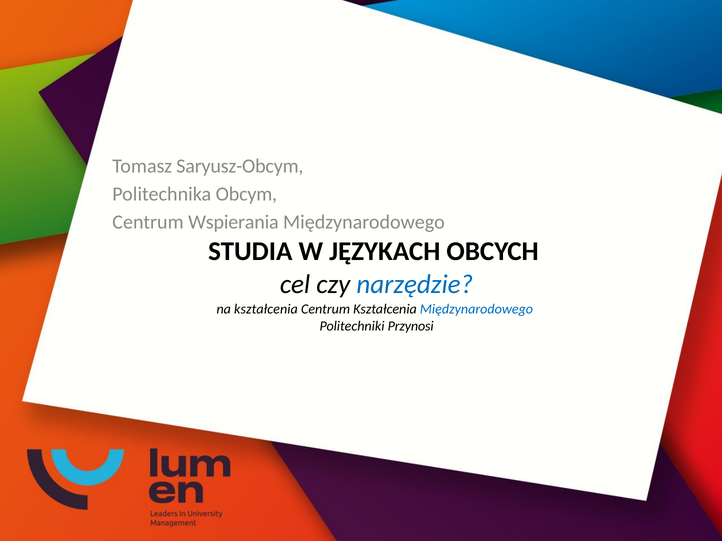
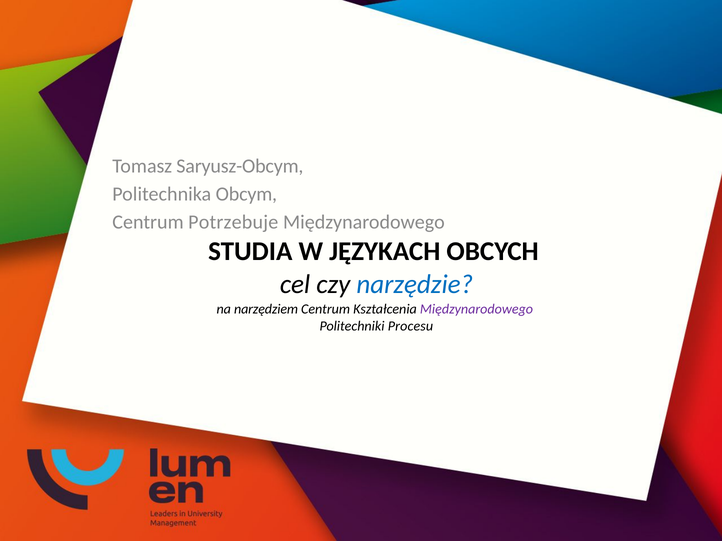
Wspierania: Wspierania -> Potrzebuje
na kształcenia: kształcenia -> narzędziem
Międzynarodowego at (477, 309) colour: blue -> purple
Przynosi: Przynosi -> Procesu
